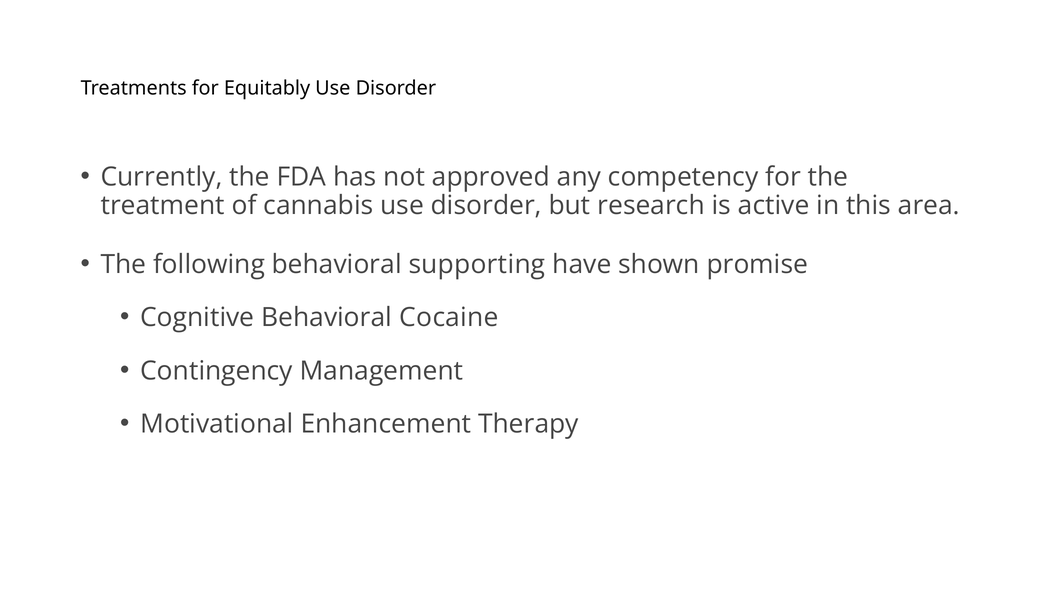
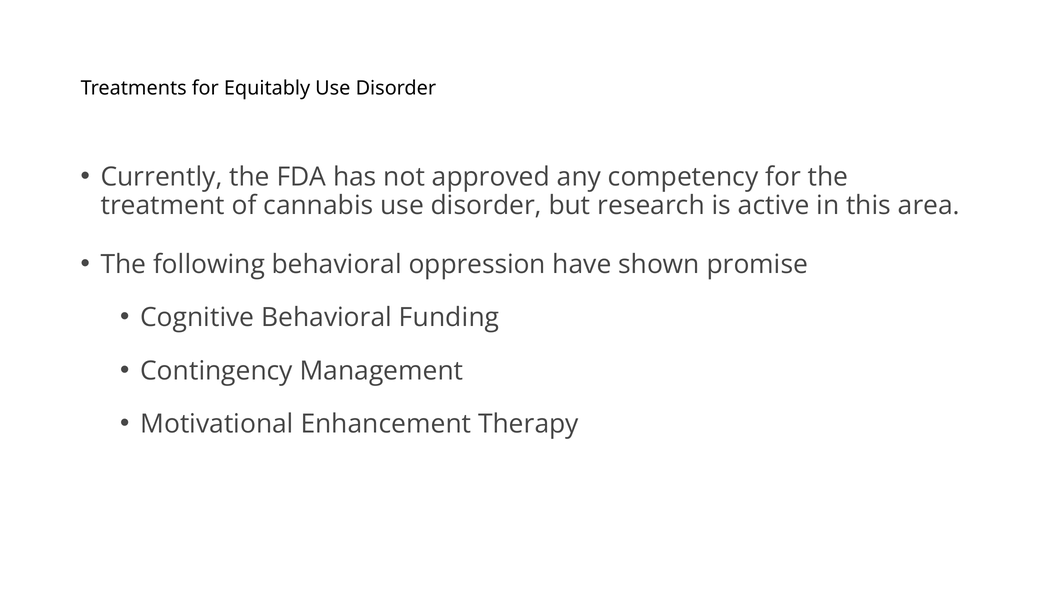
supporting: supporting -> oppression
Cocaine: Cocaine -> Funding
